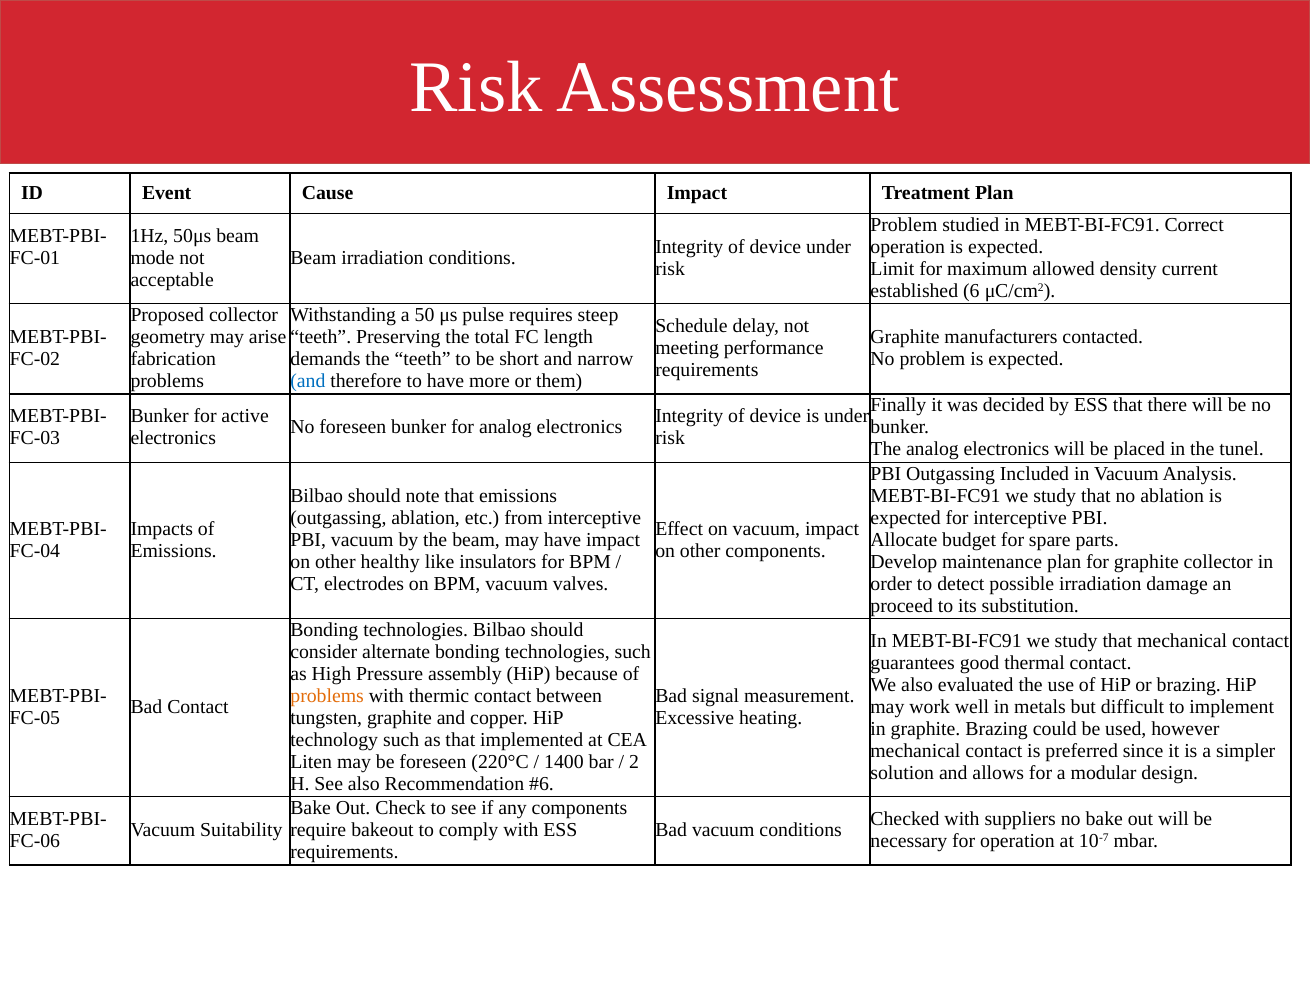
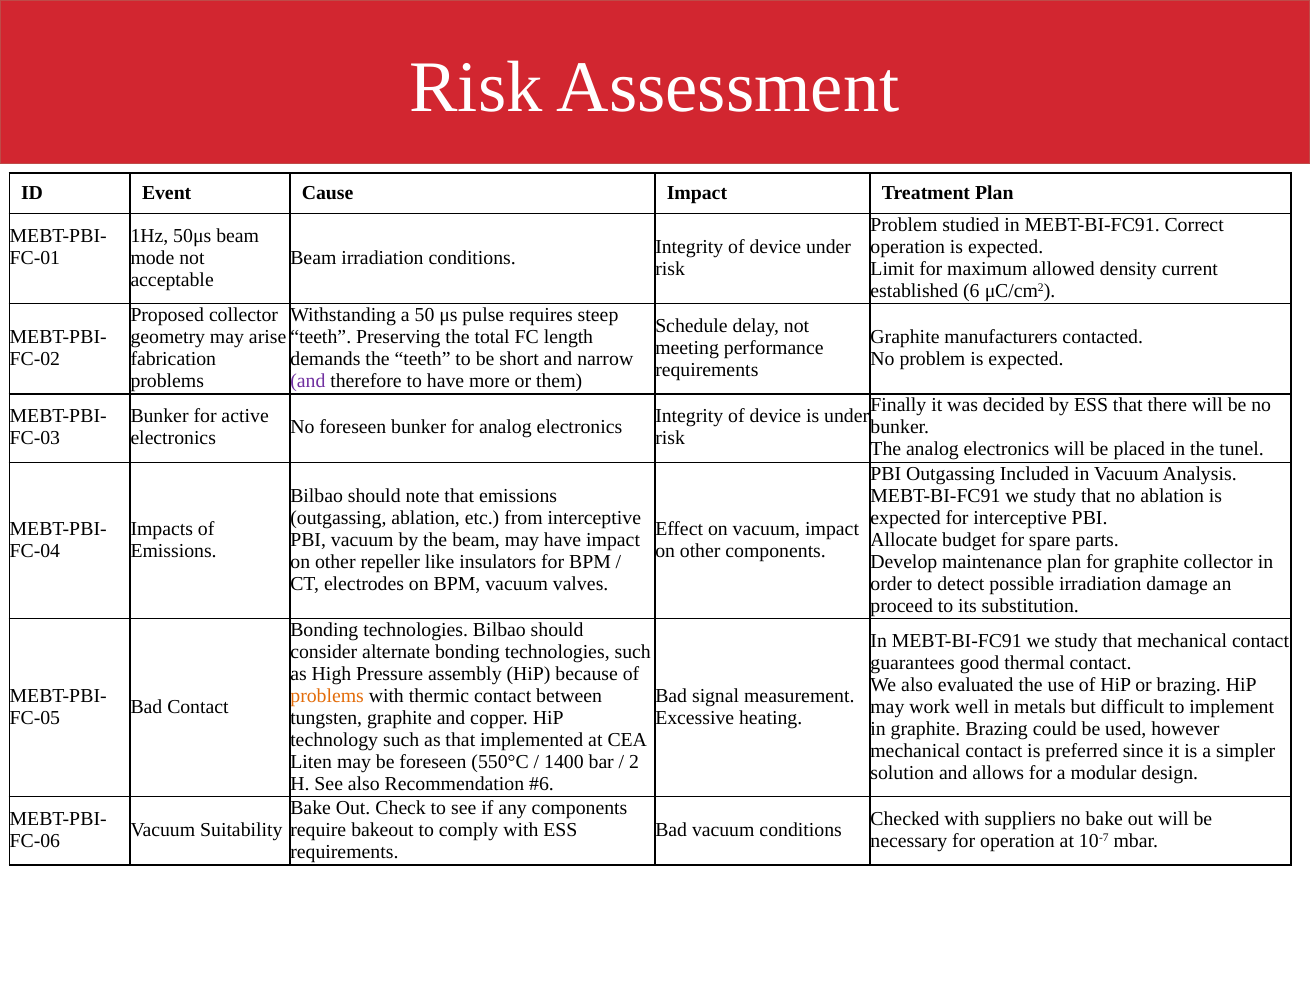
and at (308, 381) colour: blue -> purple
healthy: healthy -> repeller
220°C: 220°C -> 550°C
